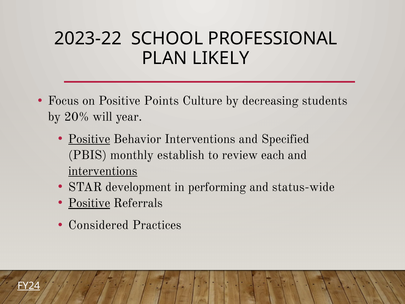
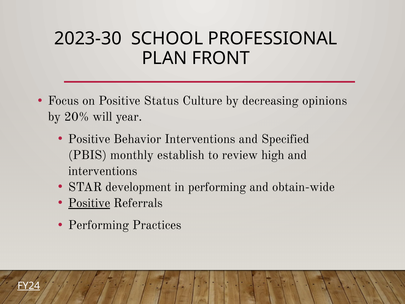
2023-22: 2023-22 -> 2023-30
LIKELY: LIKELY -> FRONT
Points: Points -> Status
students: students -> opinions
Positive at (89, 139) underline: present -> none
each: each -> high
interventions at (103, 171) underline: present -> none
status-wide: status-wide -> obtain-wide
Considered at (98, 225): Considered -> Performing
